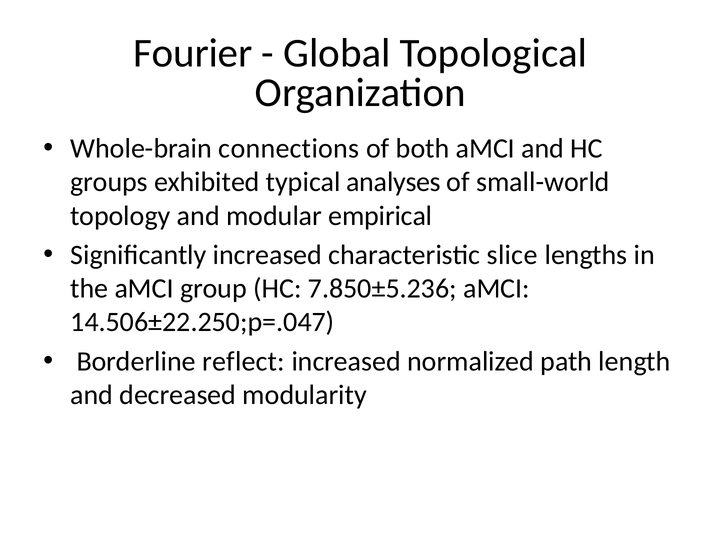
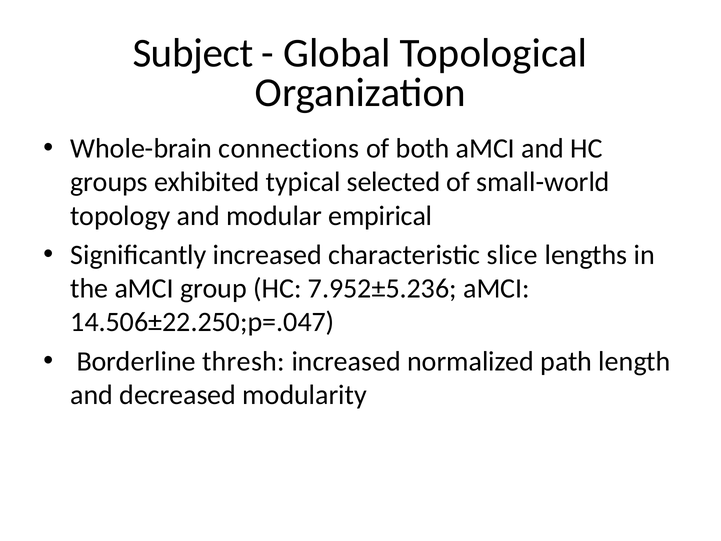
Fourier: Fourier -> Subject
analyses: analyses -> selected
7.850±5.236: 7.850±5.236 -> 7.952±5.236
reflect: reflect -> thresh
